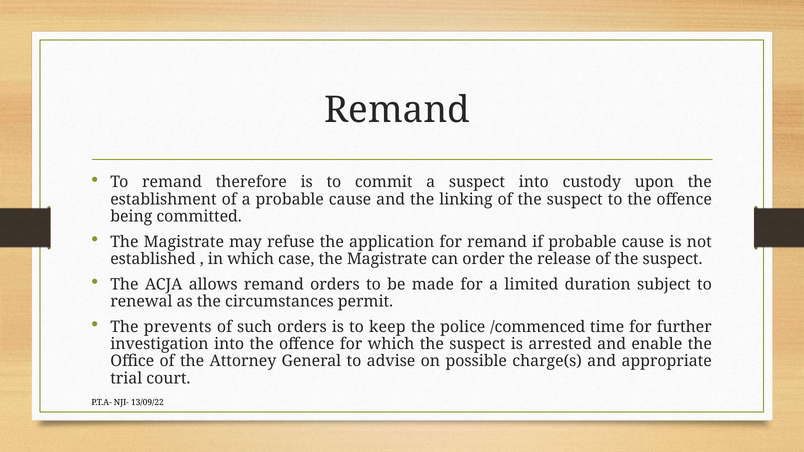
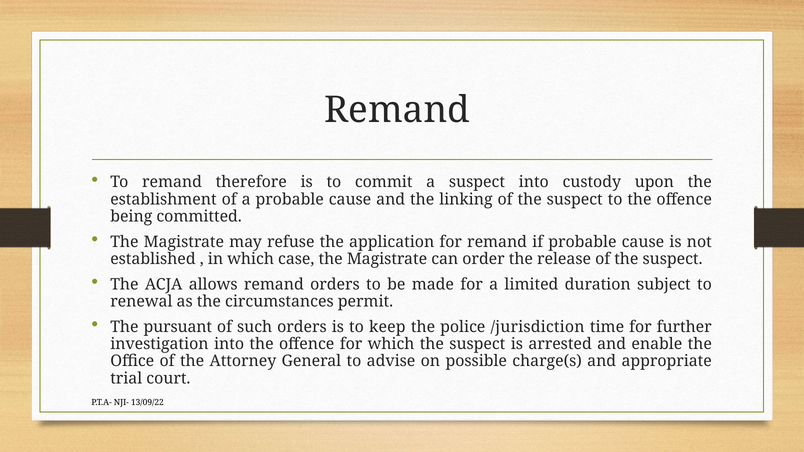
prevents: prevents -> pursuant
/commenced: /commenced -> /jurisdiction
